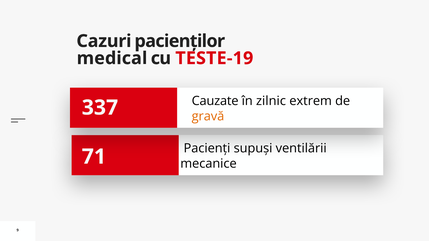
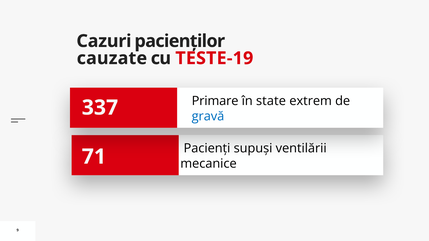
medical: medical -> cauzate
Cauzate: Cauzate -> Primare
zilnic: zilnic -> state
gravă colour: orange -> blue
